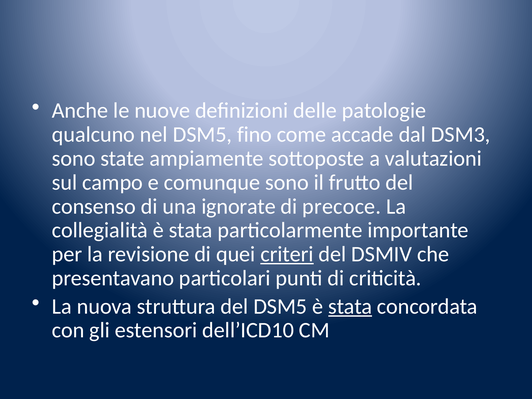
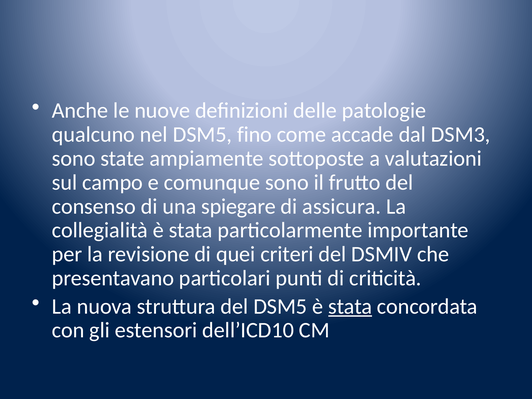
ignorate: ignorate -> spiegare
precoce: precoce -> assicura
criteri underline: present -> none
